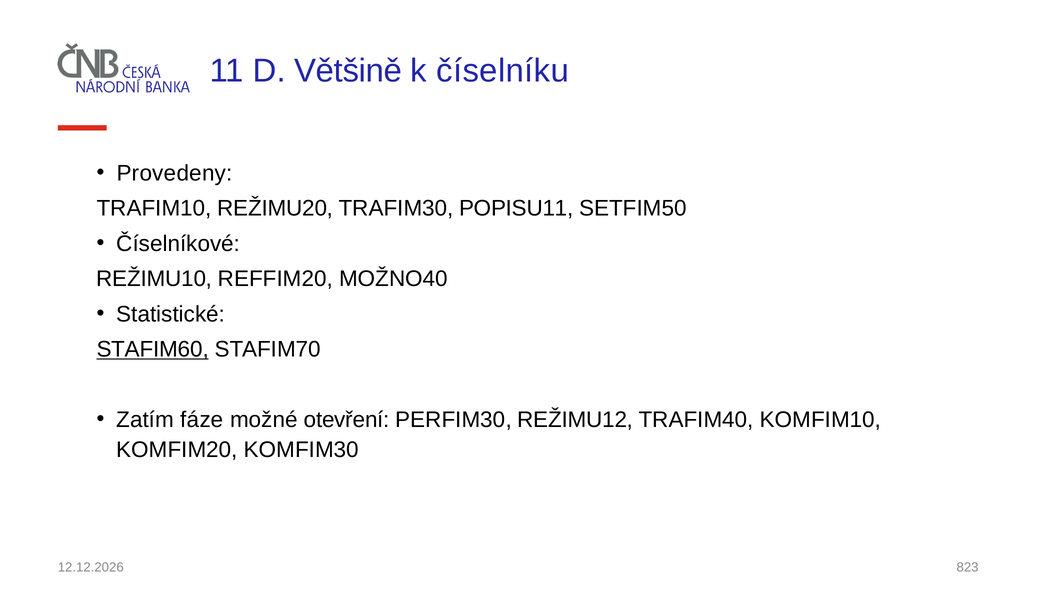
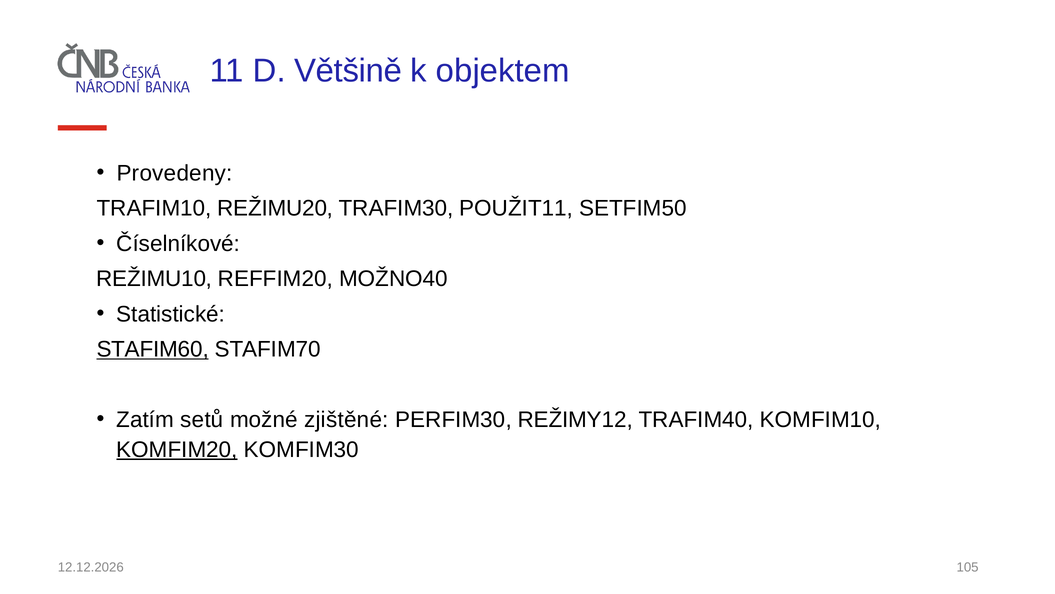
číselníku: číselníku -> objektem
POPISU11: POPISU11 -> POUŽIT11
fáze: fáze -> setů
otevření: otevření -> zjištěné
REŽIMU12: REŽIMU12 -> REŽIMY12
KOMFIM20 underline: none -> present
823: 823 -> 105
